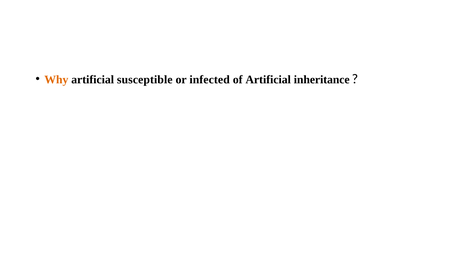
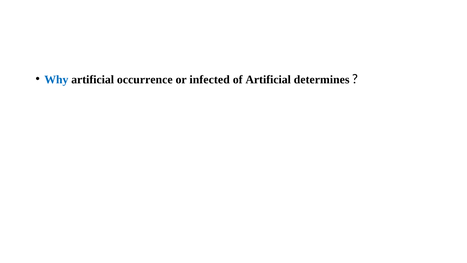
Why colour: orange -> blue
susceptible: susceptible -> occurrence
inheritance: inheritance -> determines
